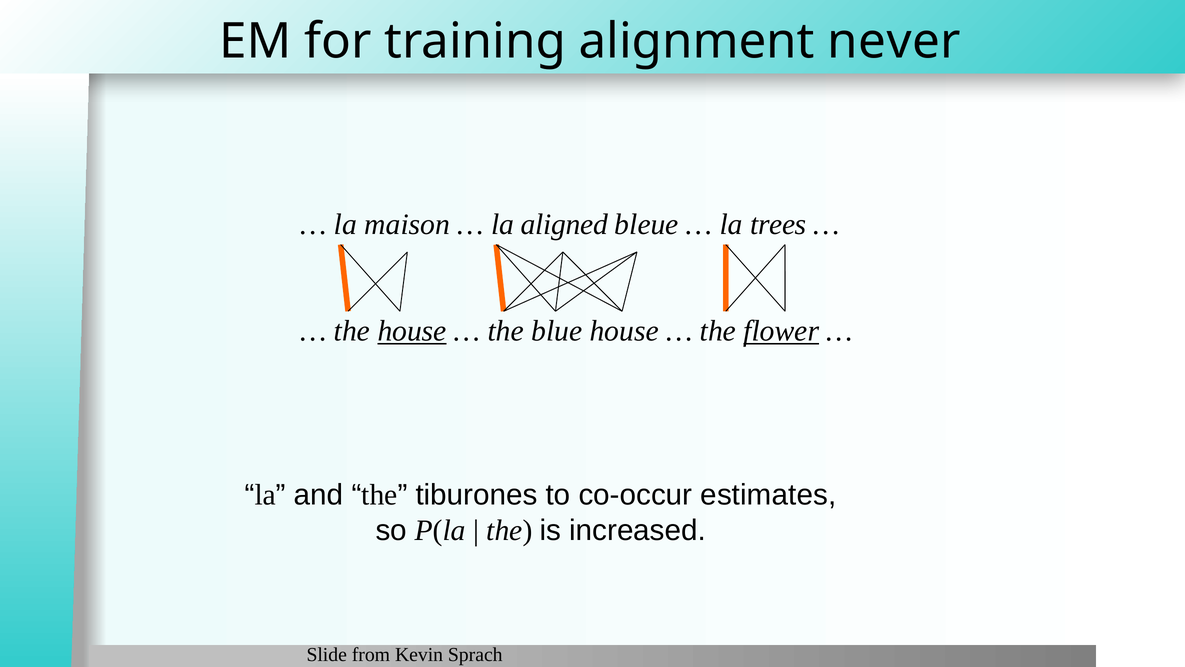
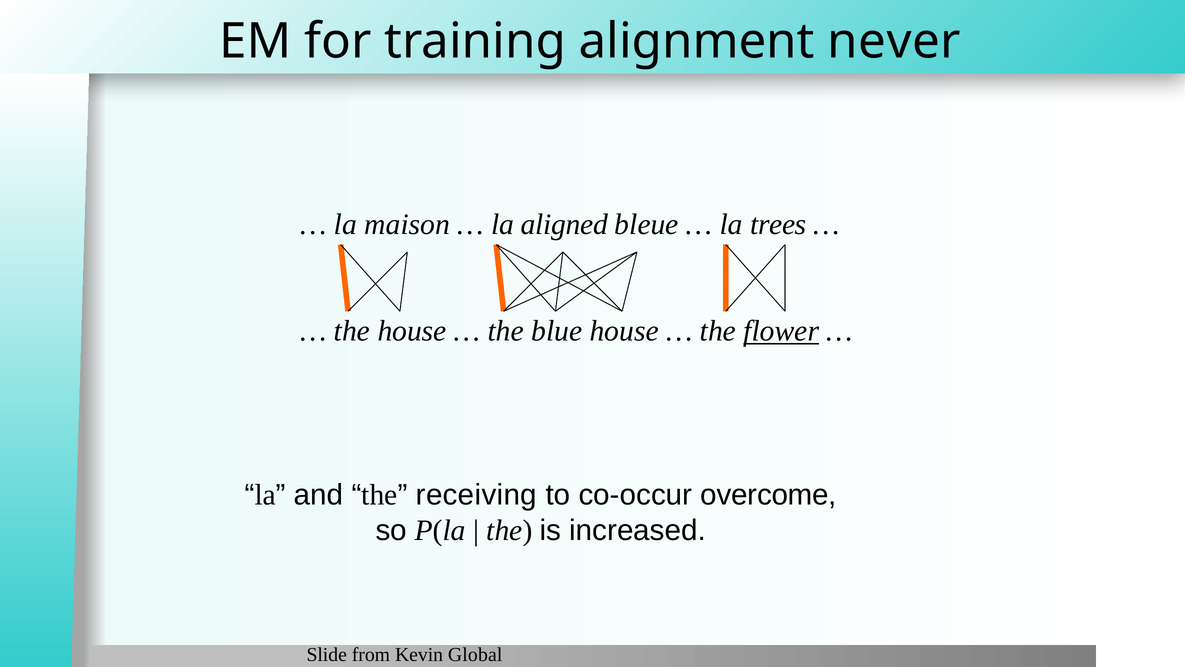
house at (412, 331) underline: present -> none
tiburones: tiburones -> receiving
estimates: estimates -> overcome
Sprach: Sprach -> Global
